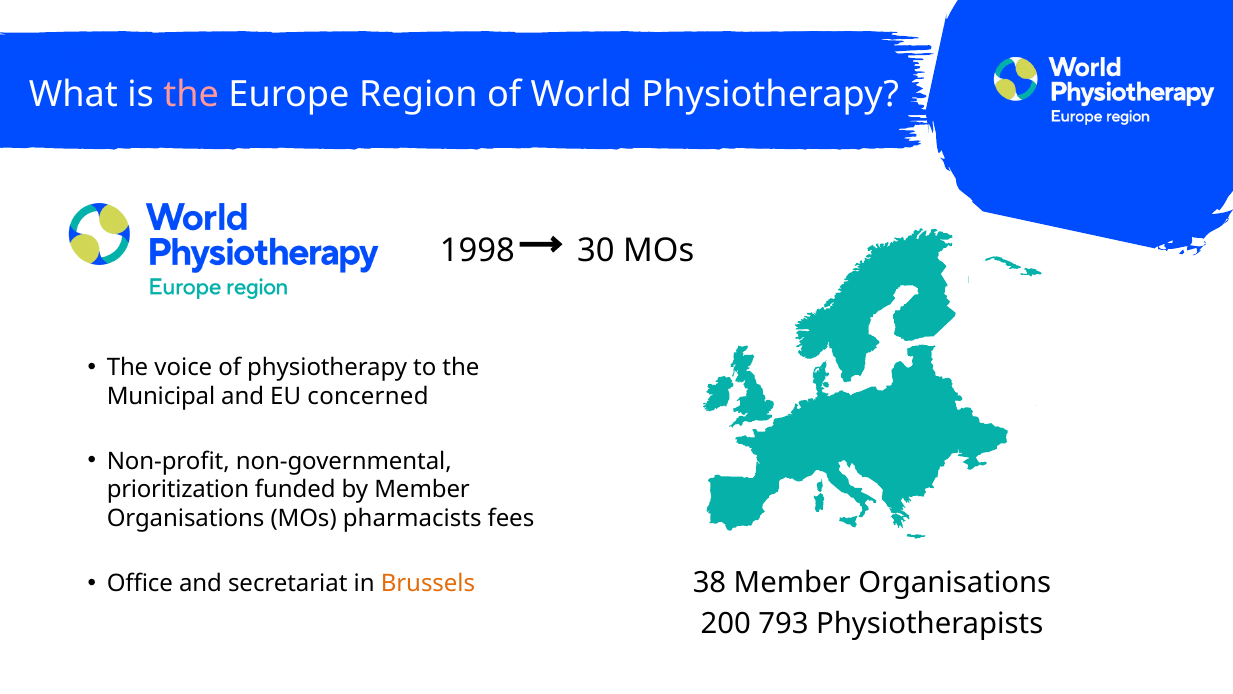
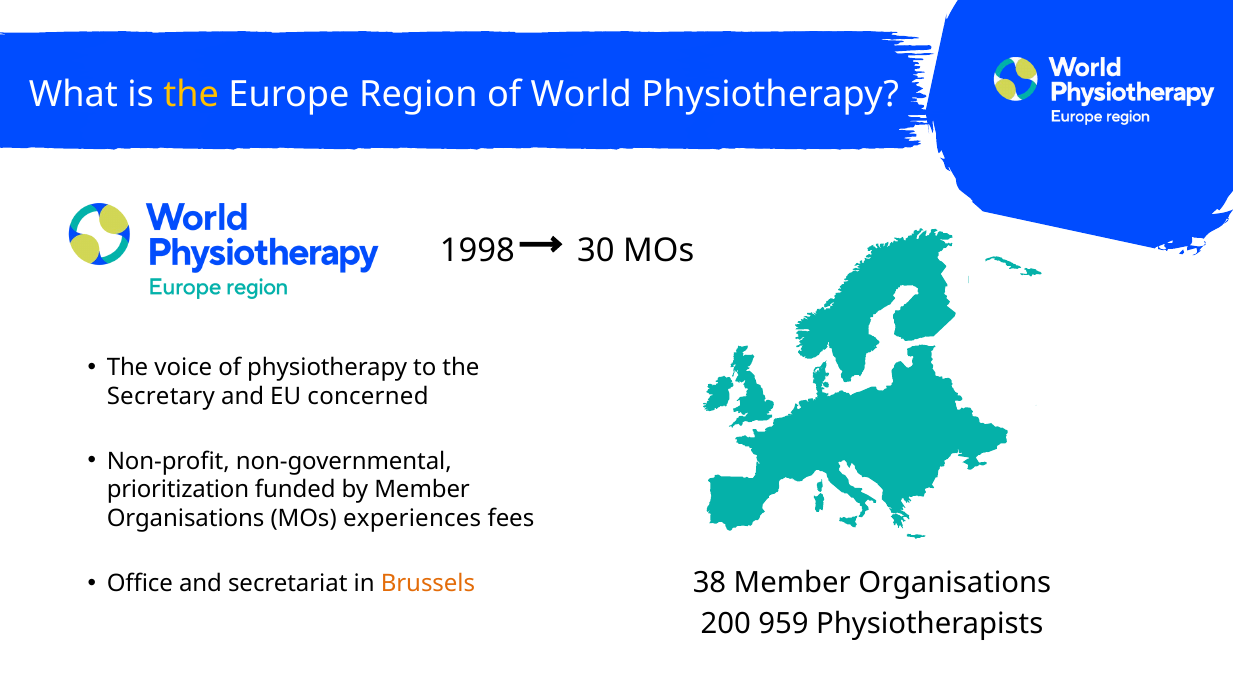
the at (191, 95) colour: pink -> yellow
Municipal: Municipal -> Secretary
pharmacists: pharmacists -> experiences
793: 793 -> 959
